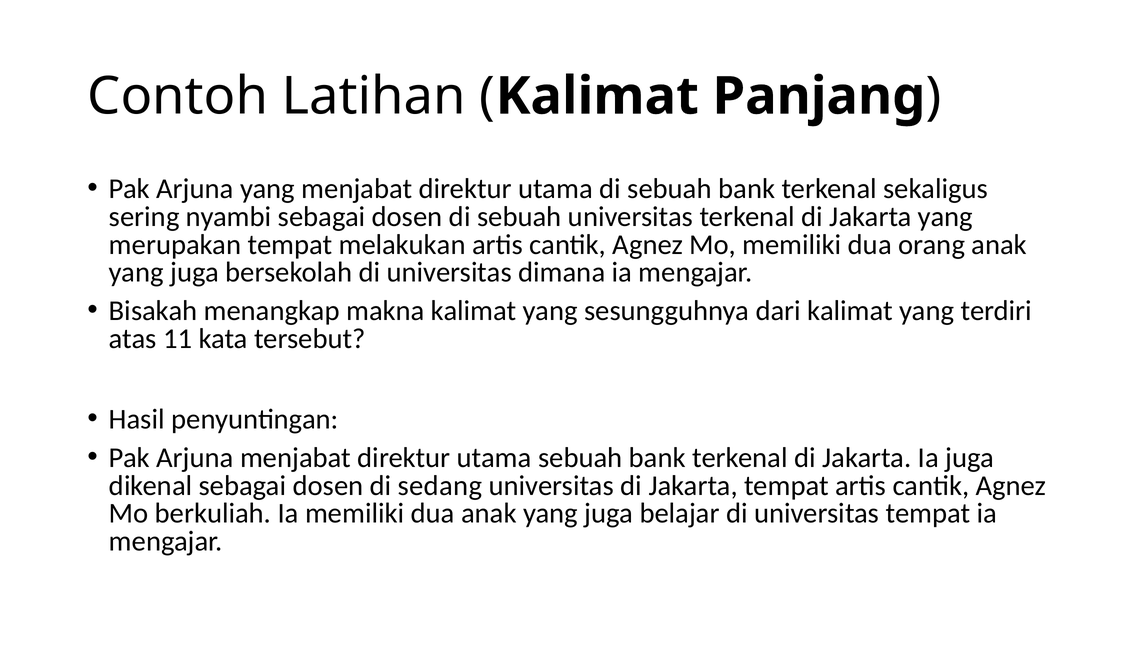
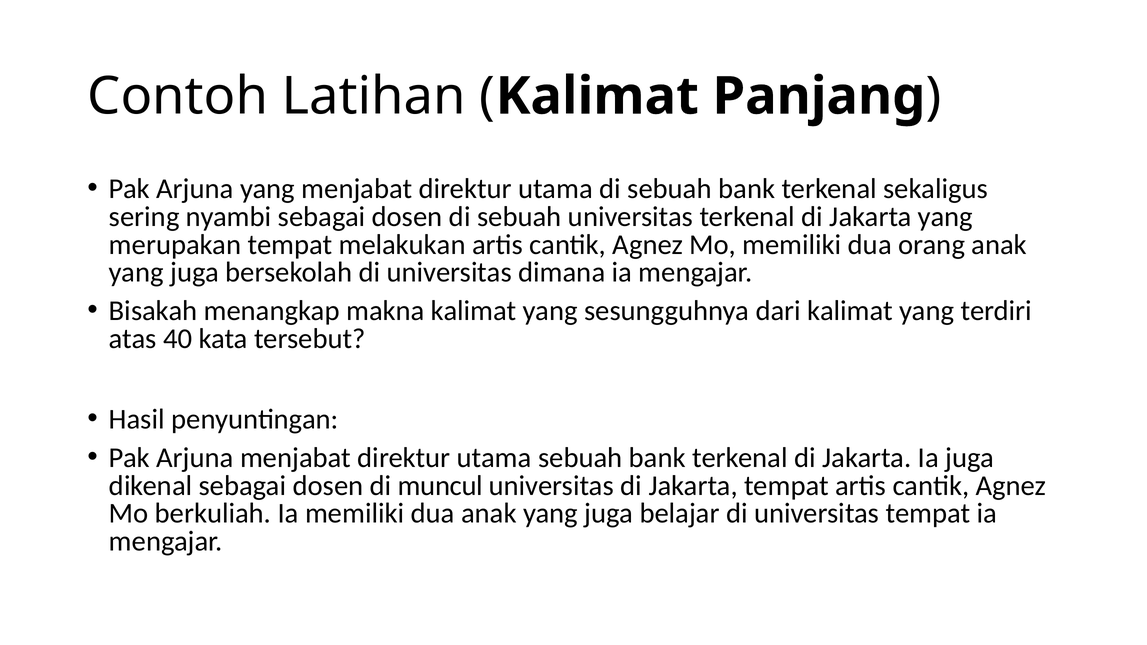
11: 11 -> 40
sedang: sedang -> muncul
